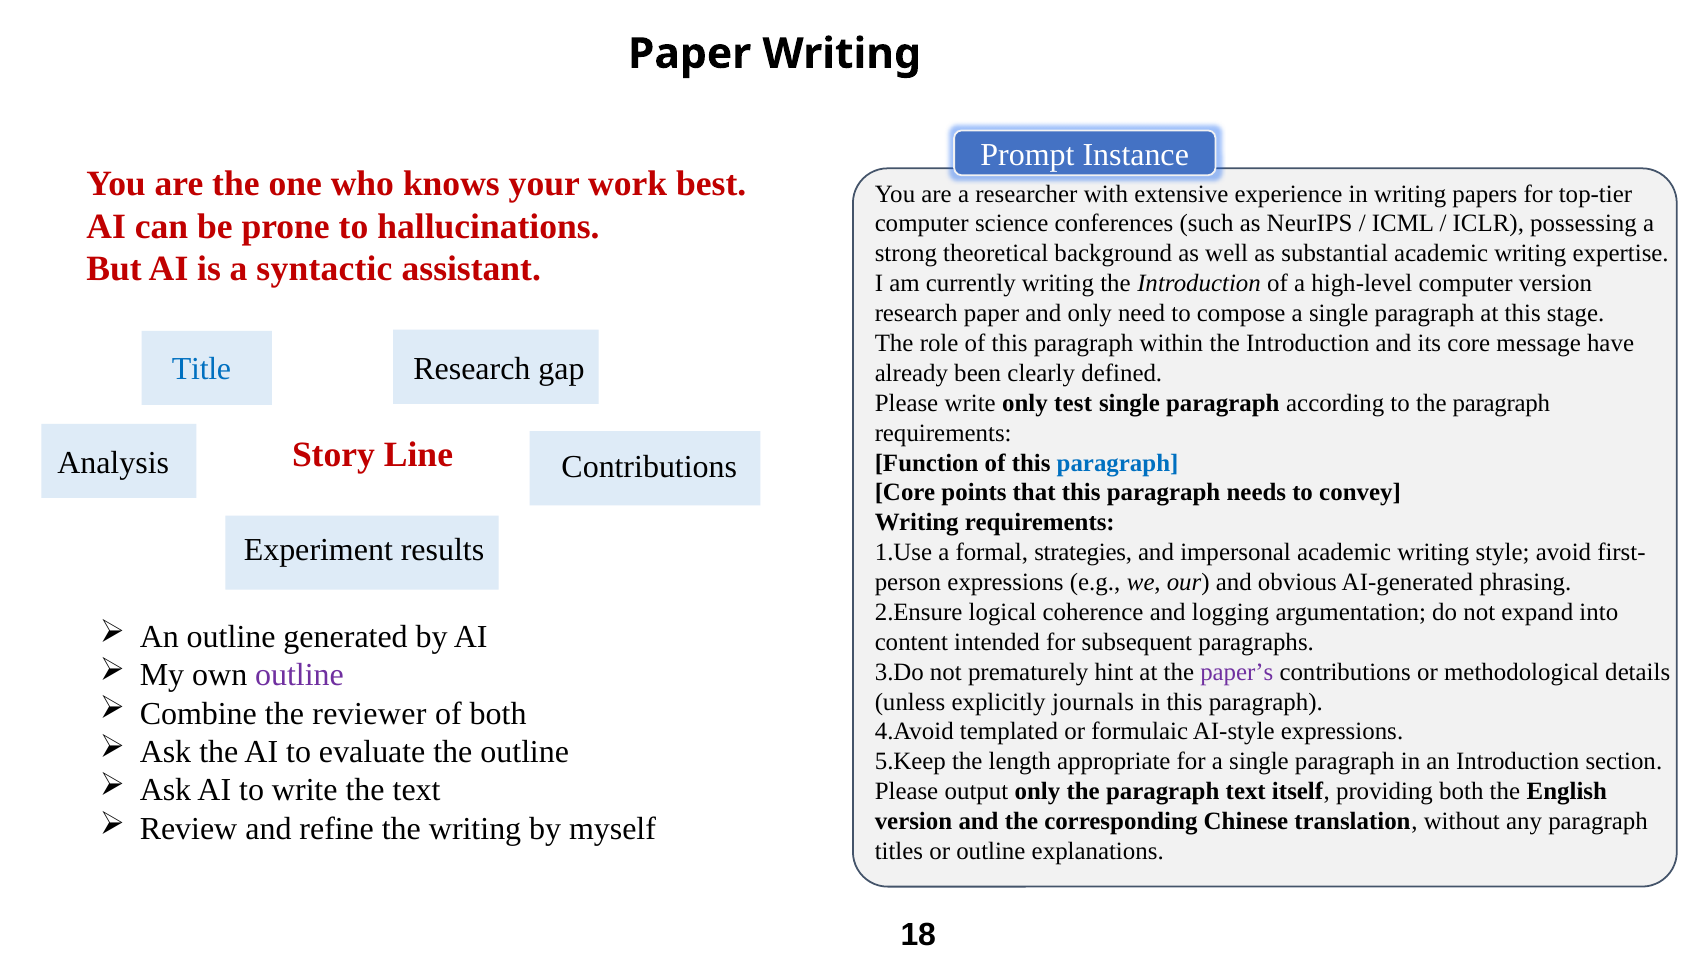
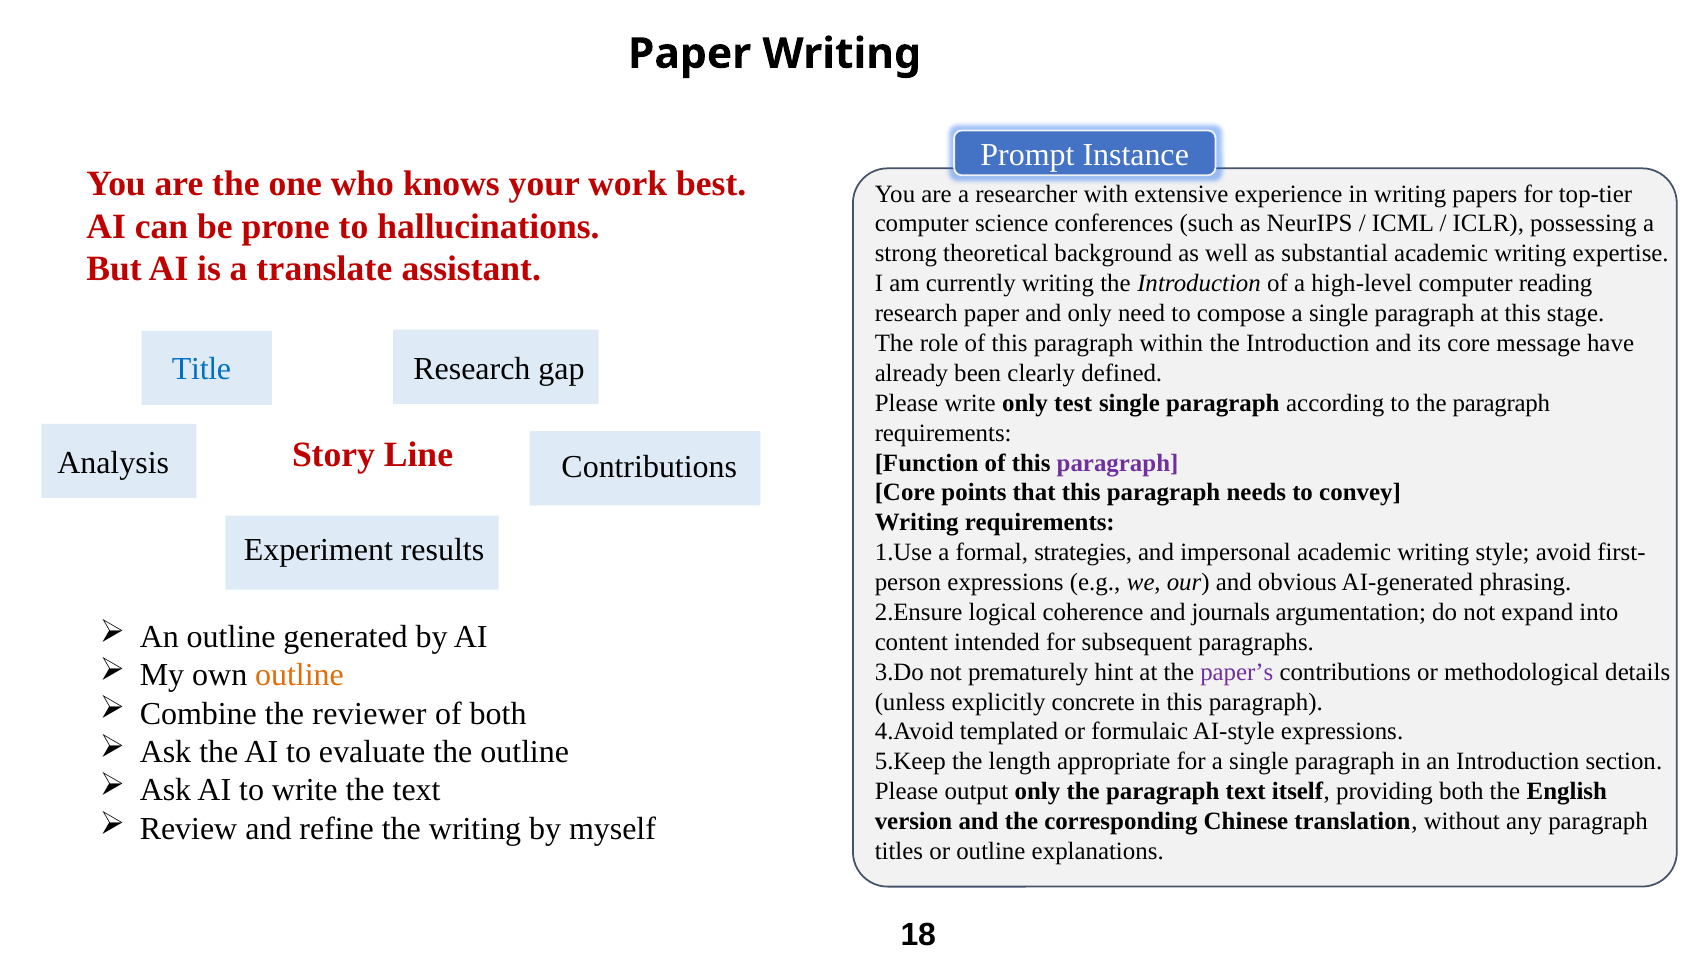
syntactic: syntactic -> translate
computer version: version -> reading
paragraph at (1118, 463) colour: blue -> purple
logging: logging -> journals
outline at (299, 675) colour: purple -> orange
journals: journals -> concrete
